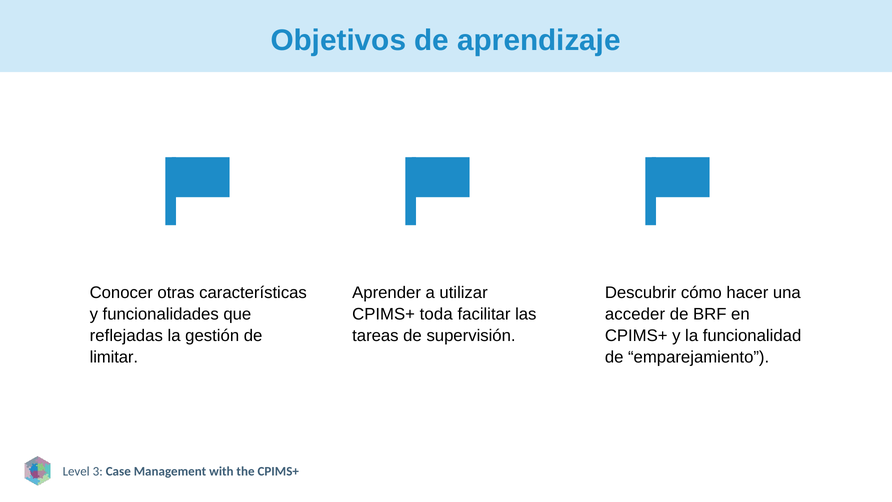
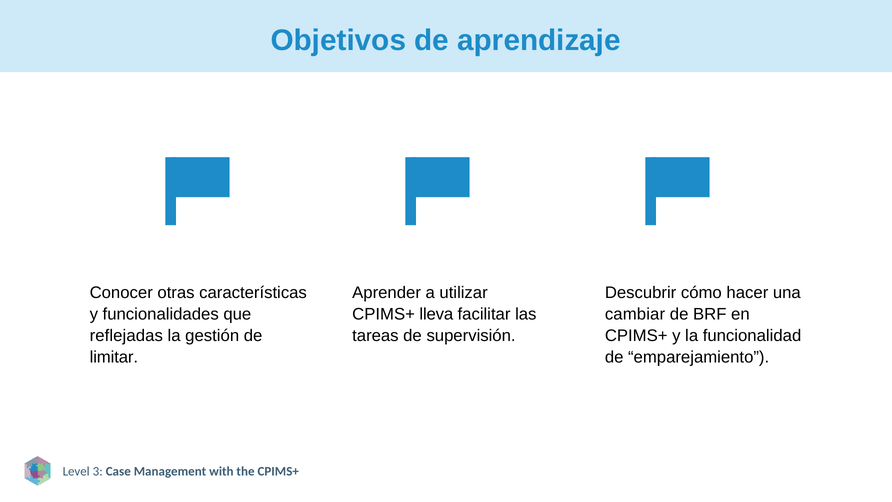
acceder: acceder -> cambiar
toda: toda -> lleva
